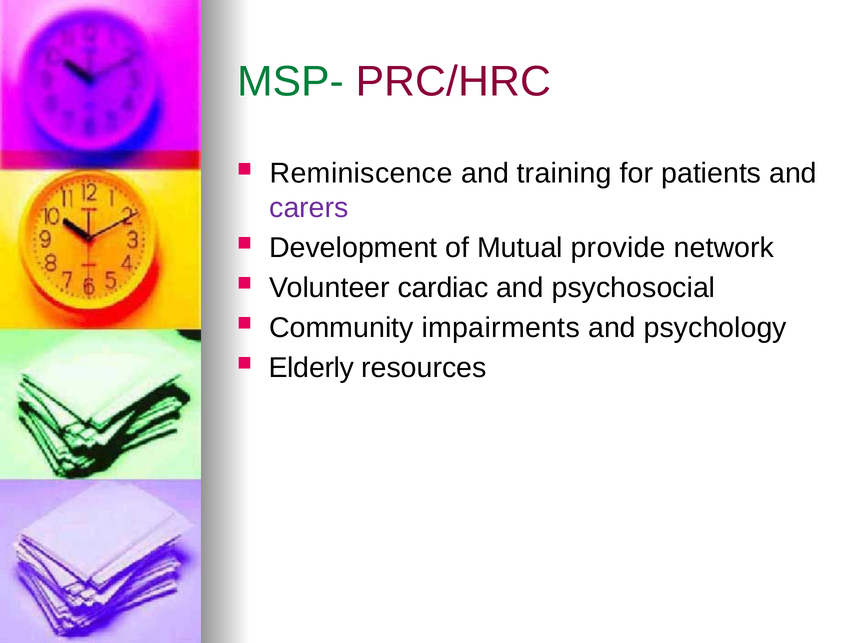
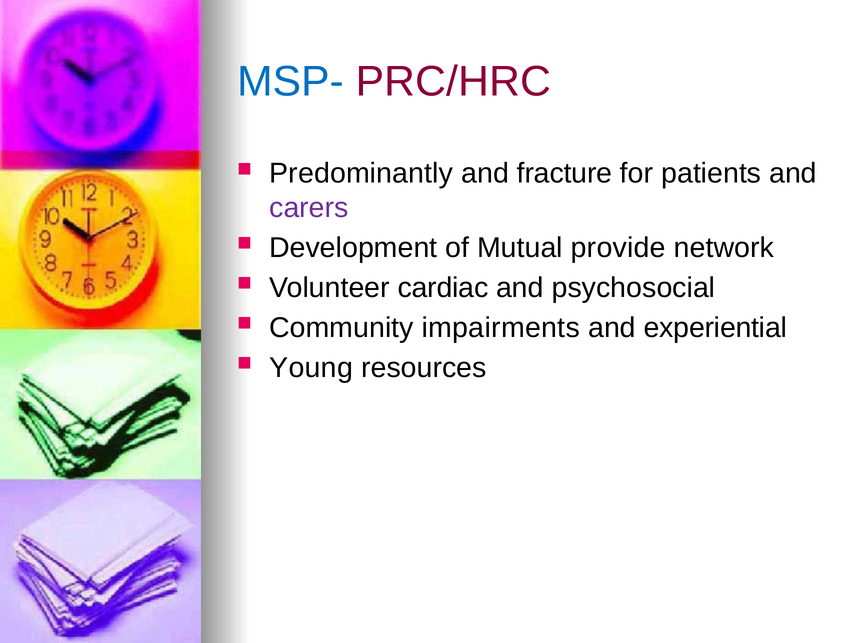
MSP- colour: green -> blue
Reminiscence: Reminiscence -> Predominantly
training: training -> fracture
psychology: psychology -> experiential
Elderly: Elderly -> Young
